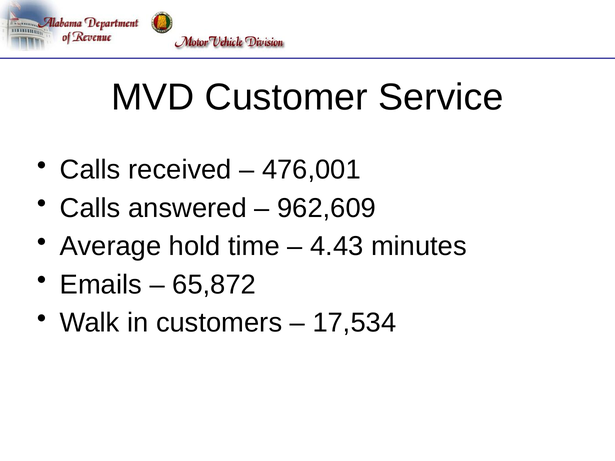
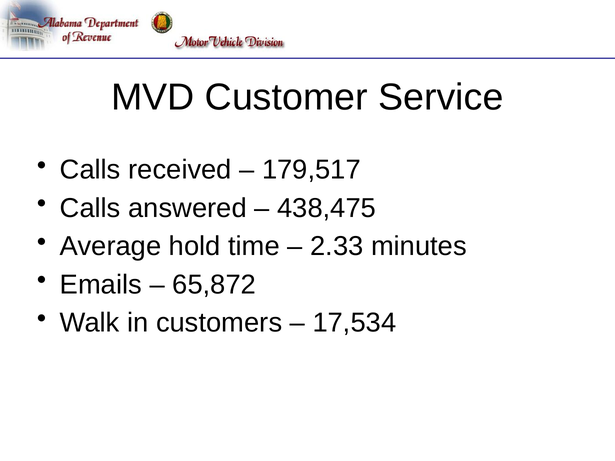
476,001: 476,001 -> 179,517
962,609: 962,609 -> 438,475
4.43: 4.43 -> 2.33
